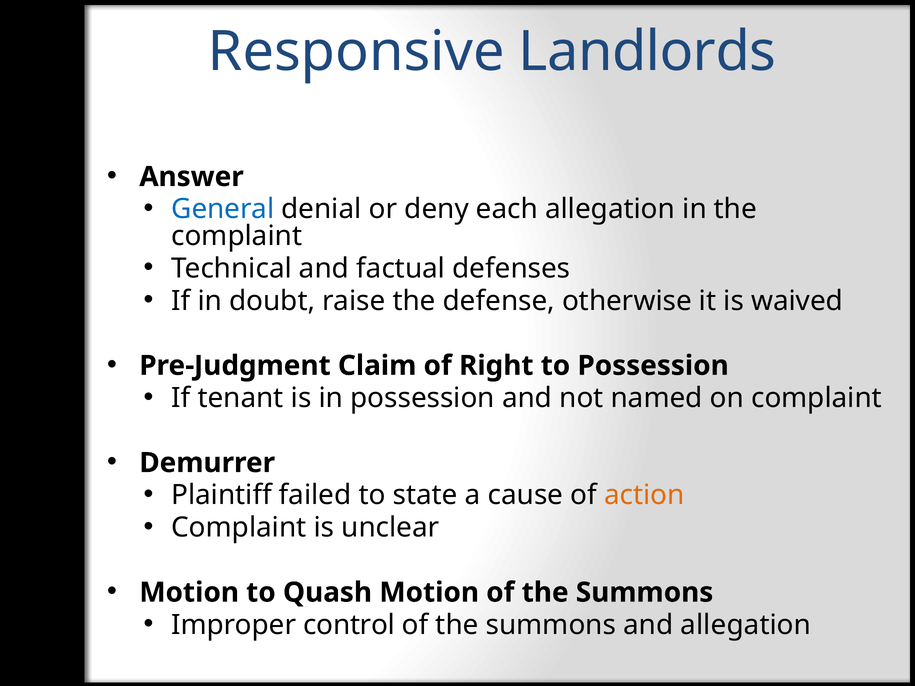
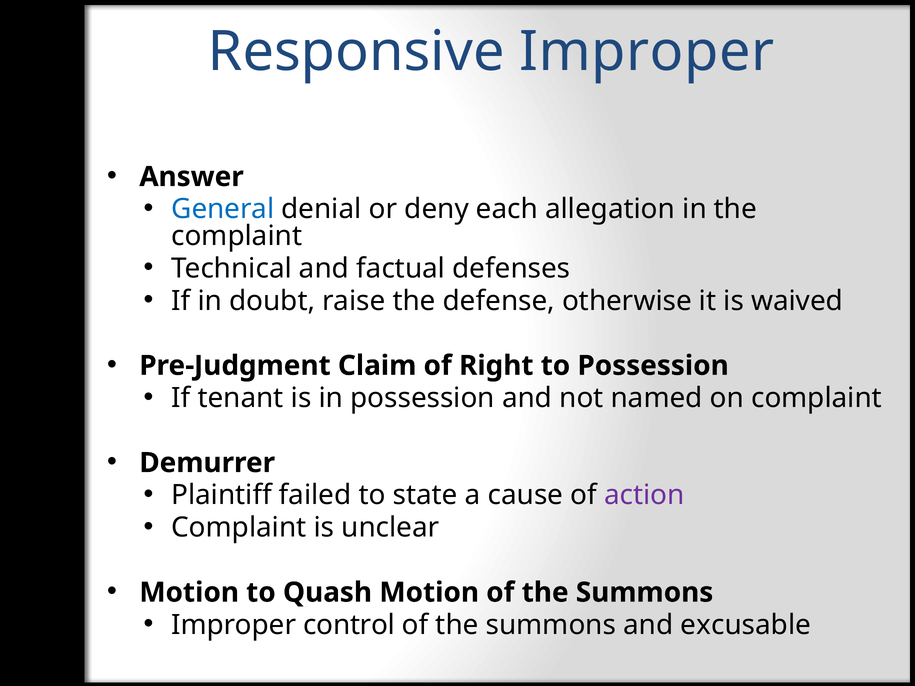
Responsive Landlords: Landlords -> Improper
action colour: orange -> purple
and allegation: allegation -> excusable
